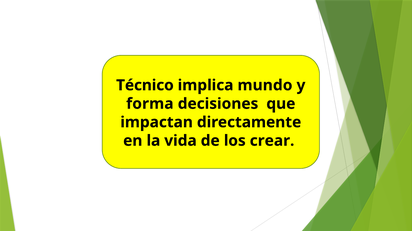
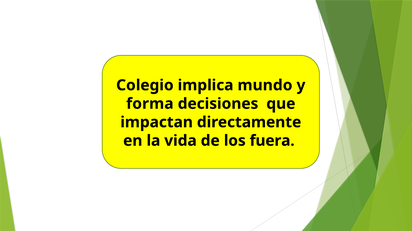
Técnico: Técnico -> Colegio
crear: crear -> fuera
